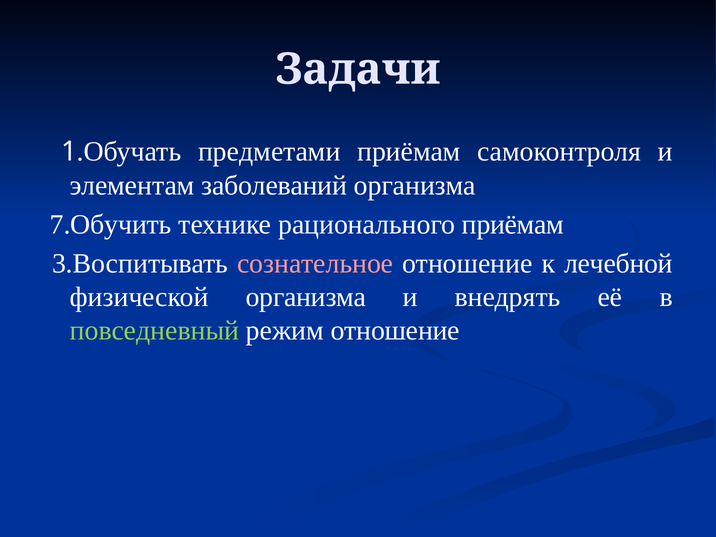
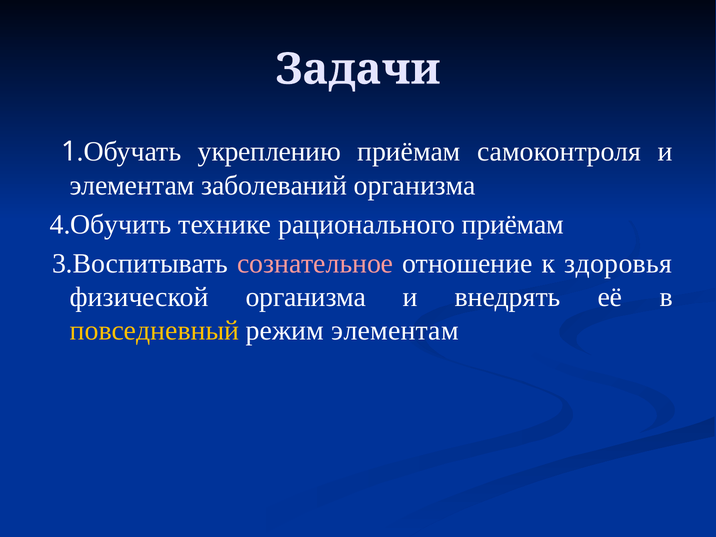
предметами: предметами -> укреплению
7.Обучить: 7.Обучить -> 4.Обучить
лечебной: лечебной -> здоровья
повседневный colour: light green -> yellow
режим отношение: отношение -> элементам
